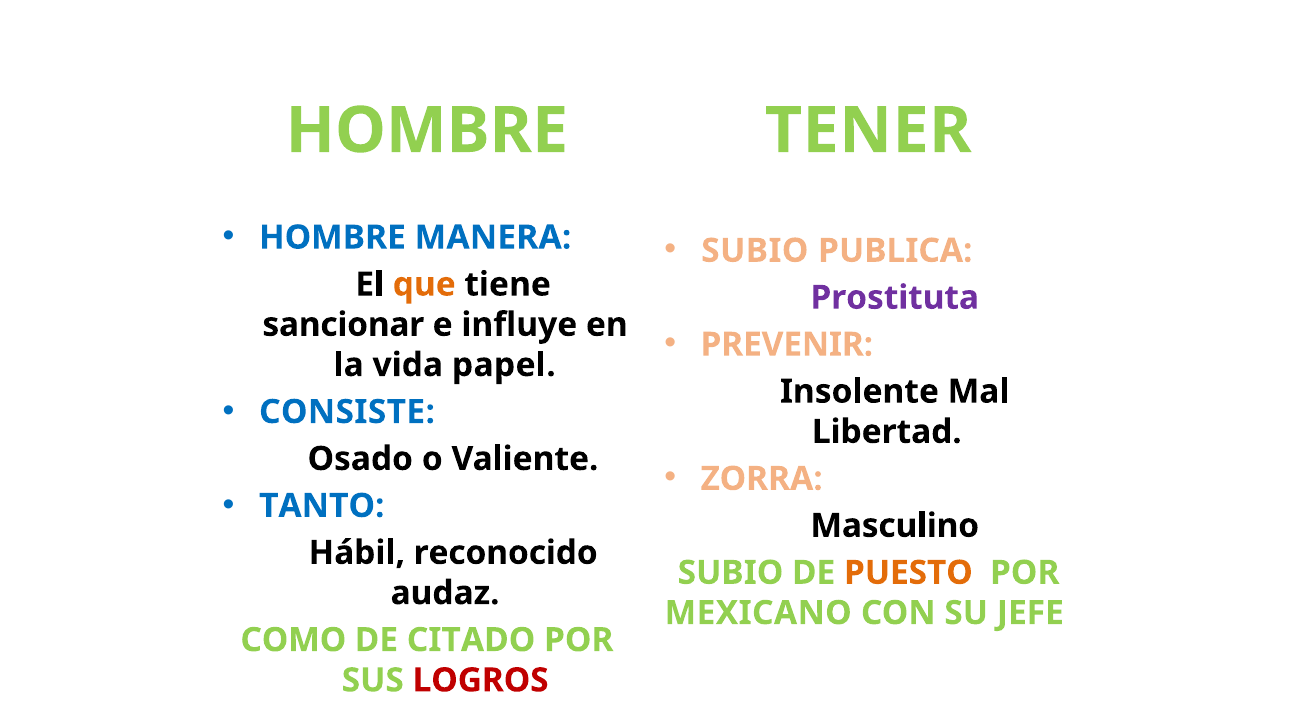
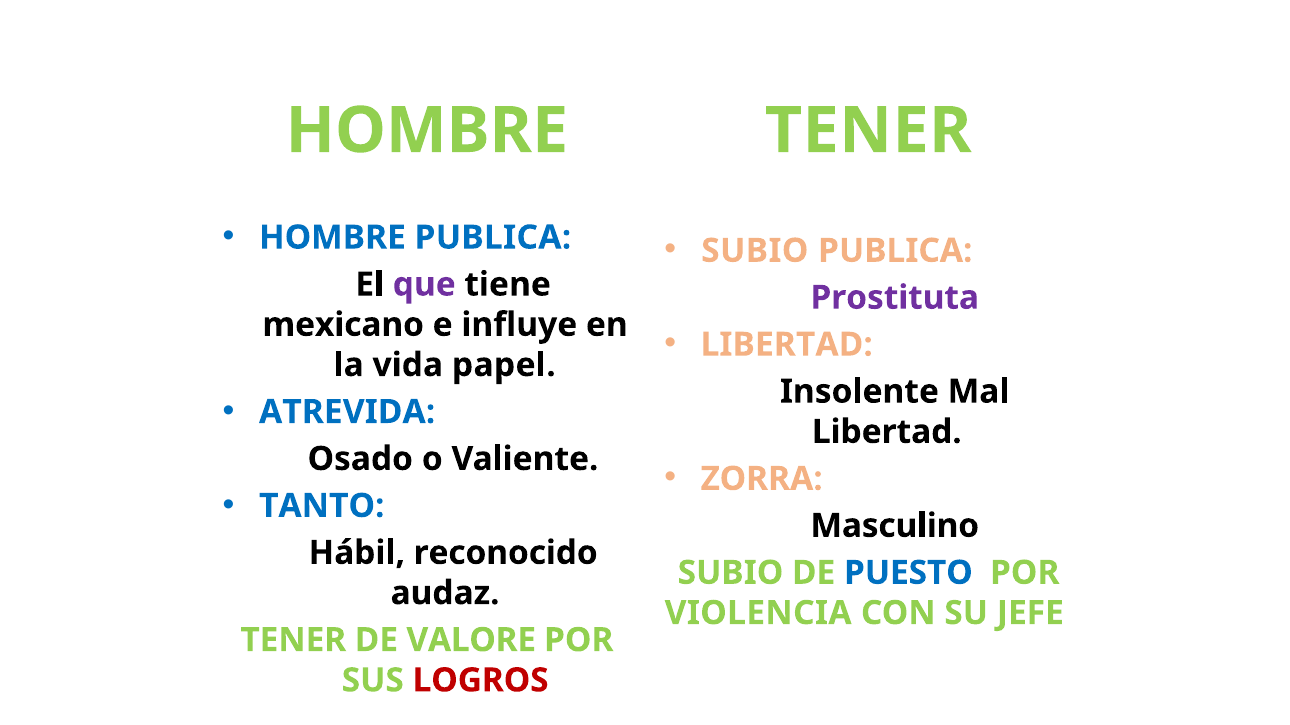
HOMBRE MANERA: MANERA -> PUBLICA
que colour: orange -> purple
sancionar: sancionar -> mexicano
PREVENIR at (787, 345): PREVENIR -> LIBERTAD
CONSISTE: CONSISTE -> ATREVIDA
PUESTO colour: orange -> blue
MEXICANO: MEXICANO -> VIOLENCIA
COMO at (293, 641): COMO -> TENER
CITADO: CITADO -> VALORE
